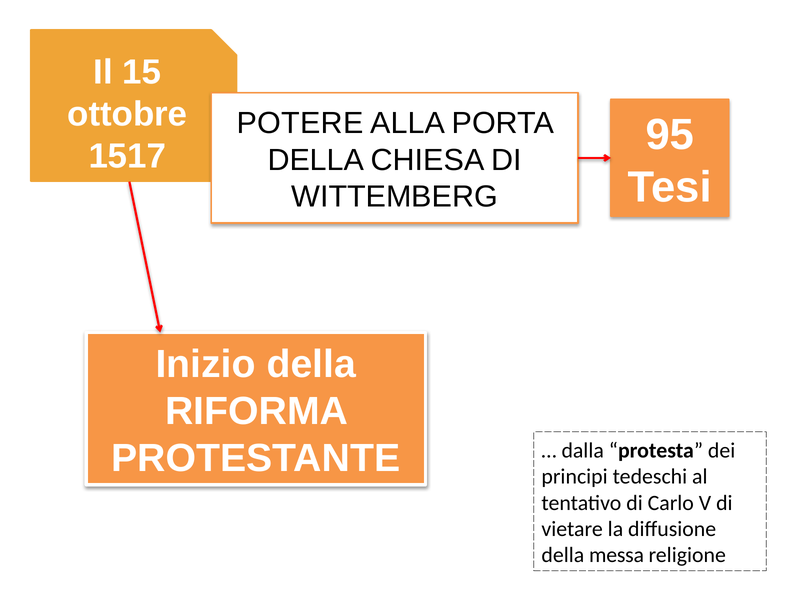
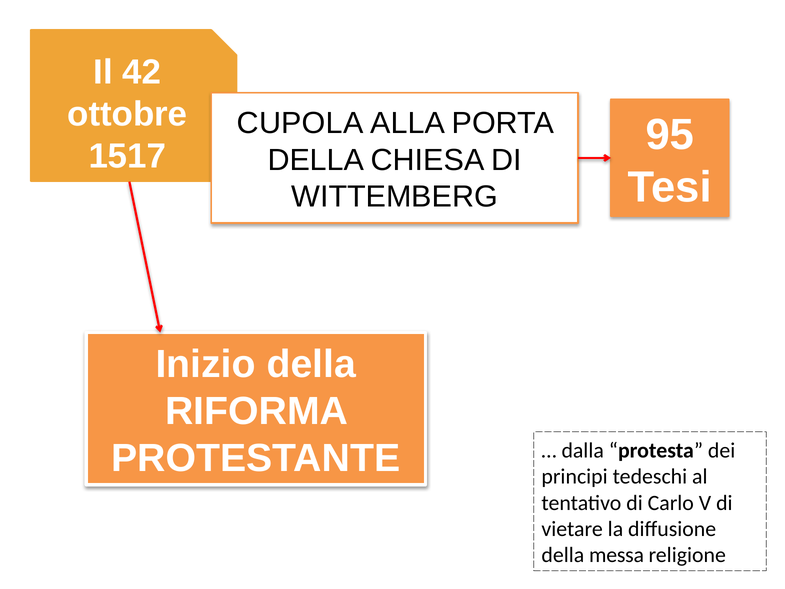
15: 15 -> 42
POTERE: POTERE -> CUPOLA
